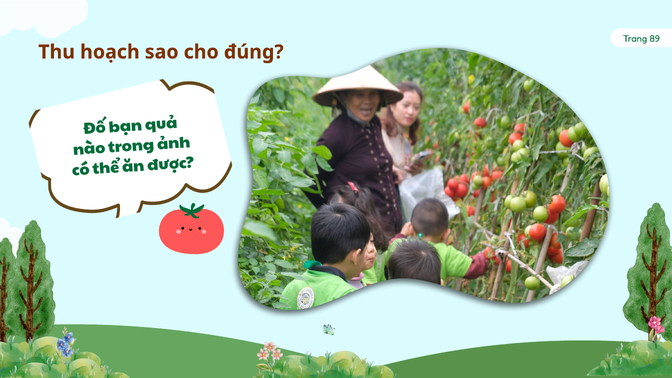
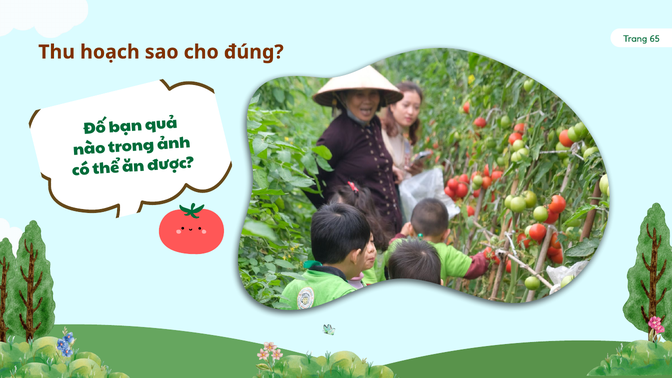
89: 89 -> 65
